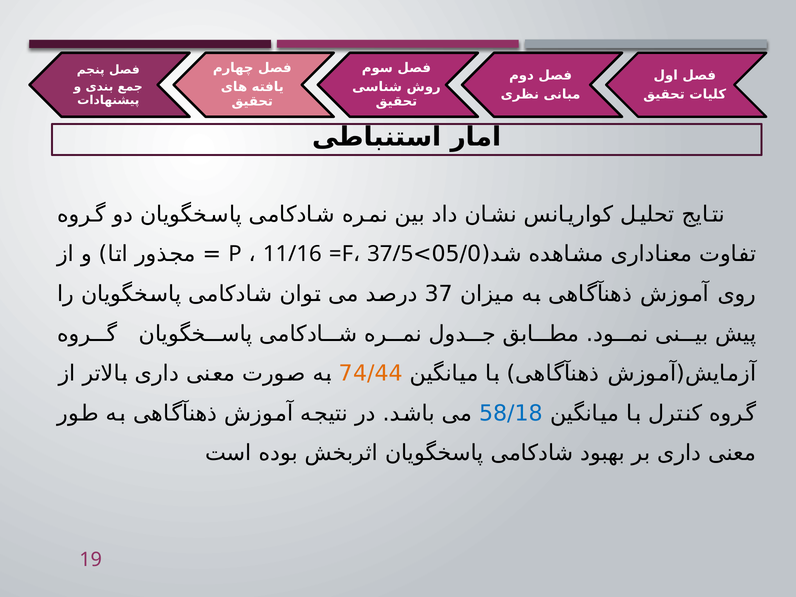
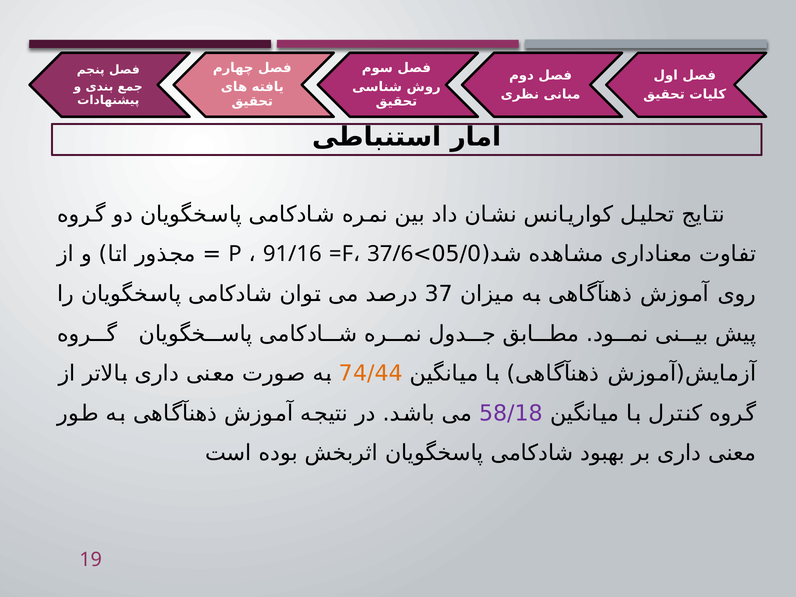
11/16: 11/16 -> 91/16
37/5: 37/5 -> 37/6
58/18 colour: blue -> purple
